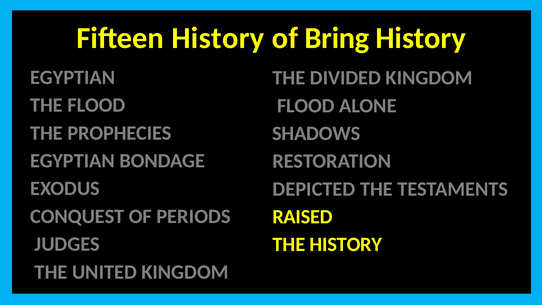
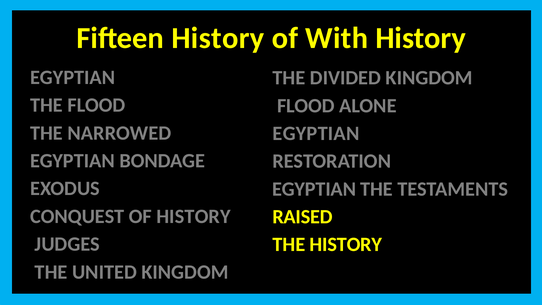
Bring: Bring -> With
PROPHECIES: PROPHECIES -> NARROWED
SHADOWS at (316, 133): SHADOWS -> EGYPTIAN
DEPICTED at (314, 189): DEPICTED -> EGYPTIAN
OF PERIODS: PERIODS -> HISTORY
